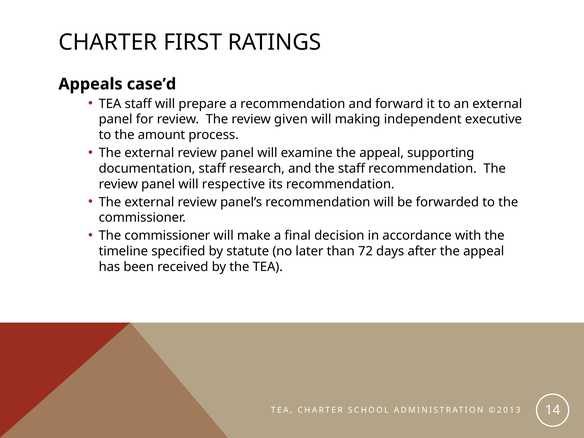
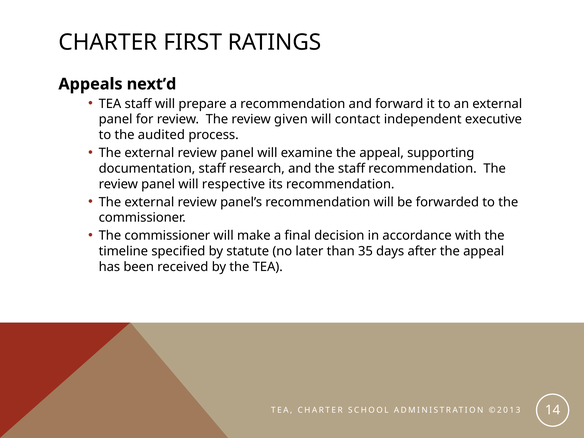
case’d: case’d -> next’d
making: making -> contact
amount: amount -> audited
72: 72 -> 35
